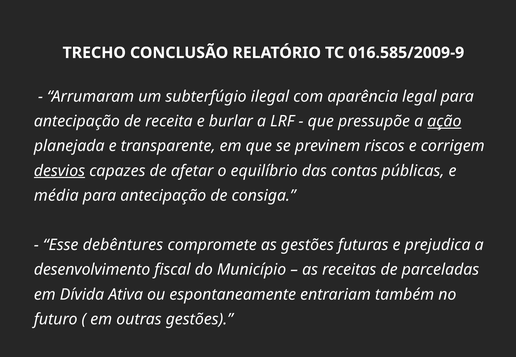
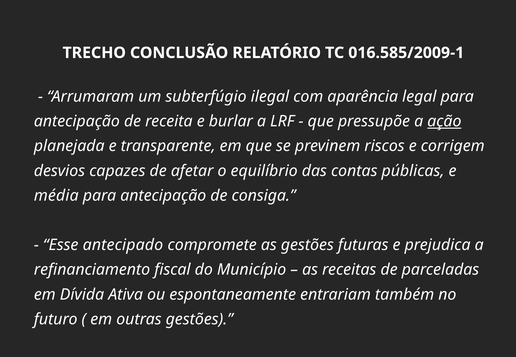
016.585/2009-9: 016.585/2009-9 -> 016.585/2009-1
desvios underline: present -> none
debêntures: debêntures -> antecipado
desenvolvimento: desenvolvimento -> refinanciamento
